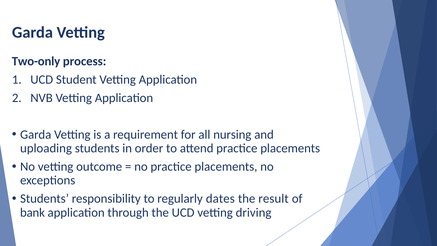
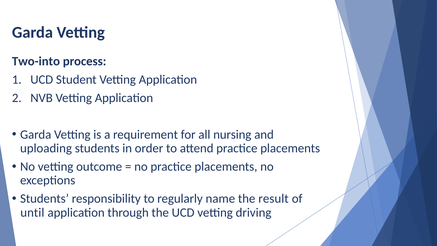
Two-only: Two-only -> Two-into
dates: dates -> name
bank: bank -> until
